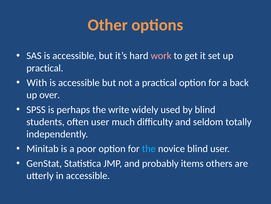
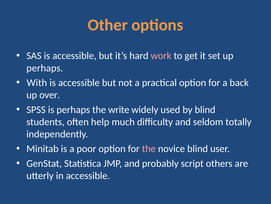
practical at (45, 68): practical -> perhaps
often user: user -> help
the at (149, 148) colour: light blue -> pink
items: items -> script
